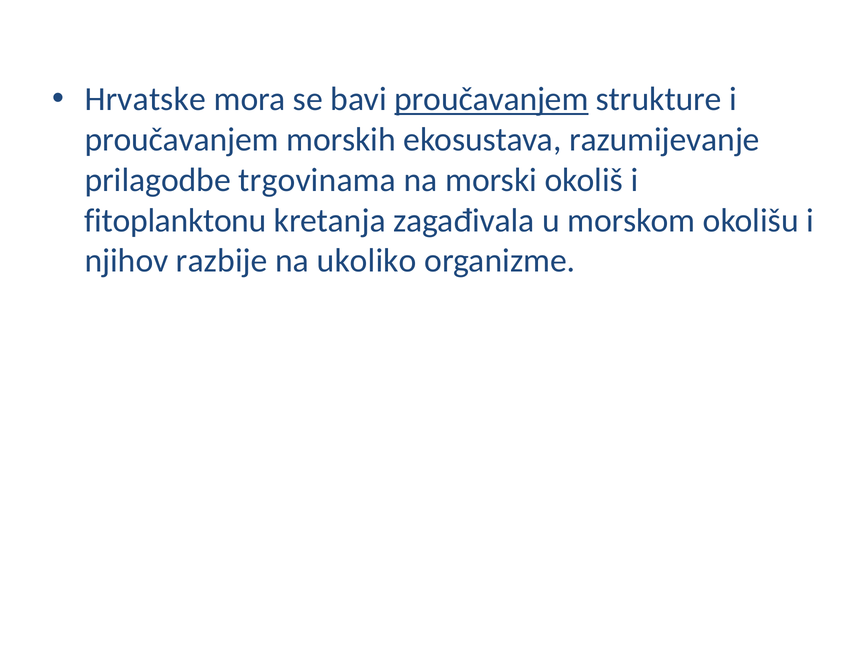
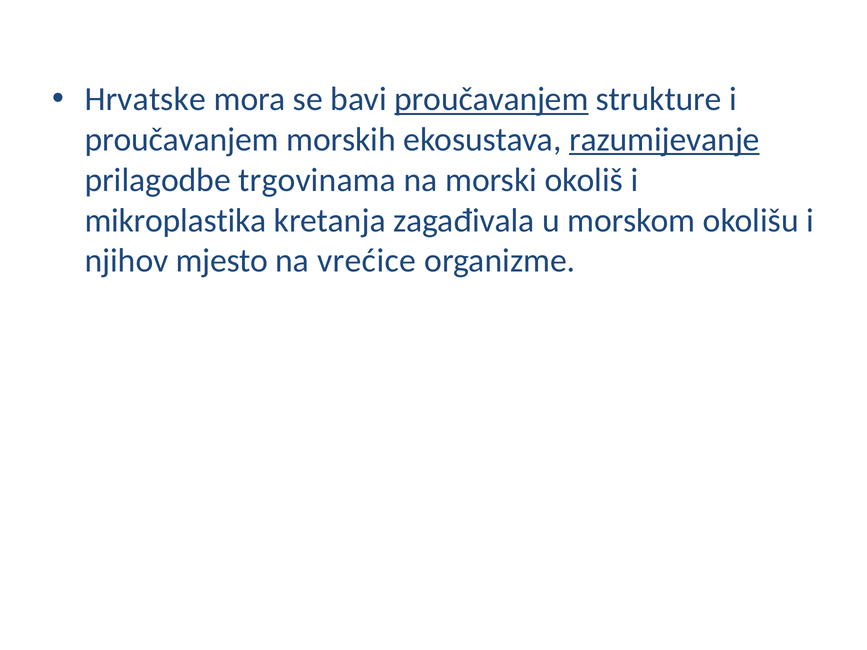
razumijevanje underline: none -> present
fitoplanktonu: fitoplanktonu -> mikroplastika
razbije: razbije -> mjesto
ukoliko: ukoliko -> vrećice
